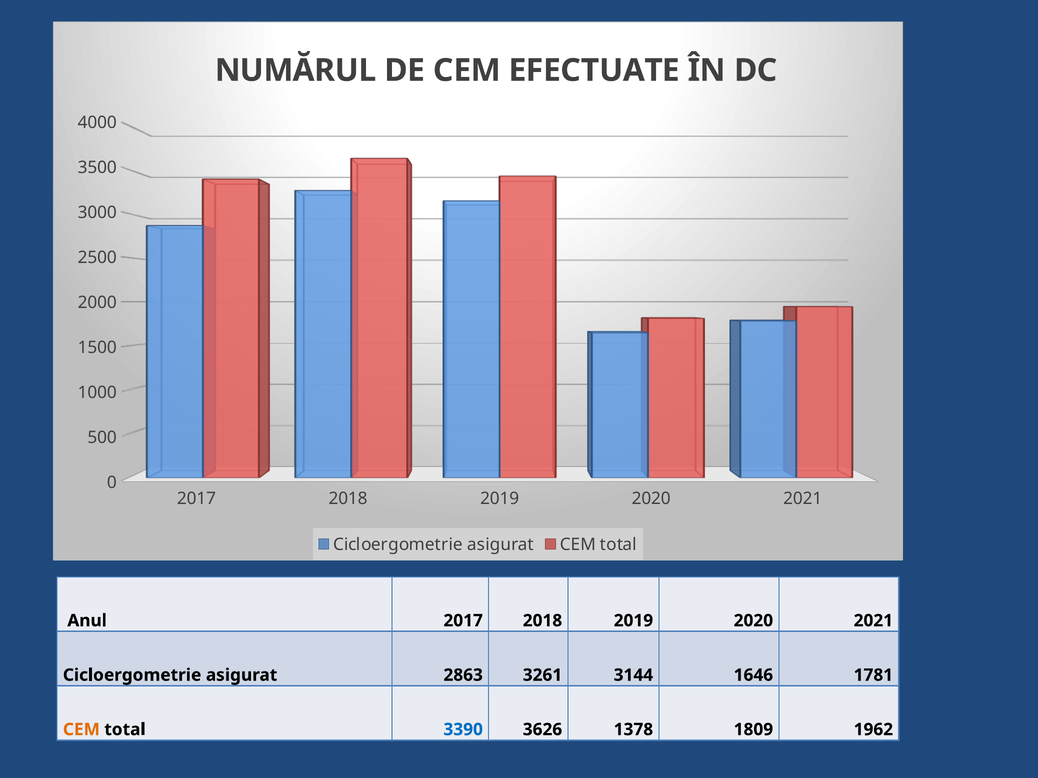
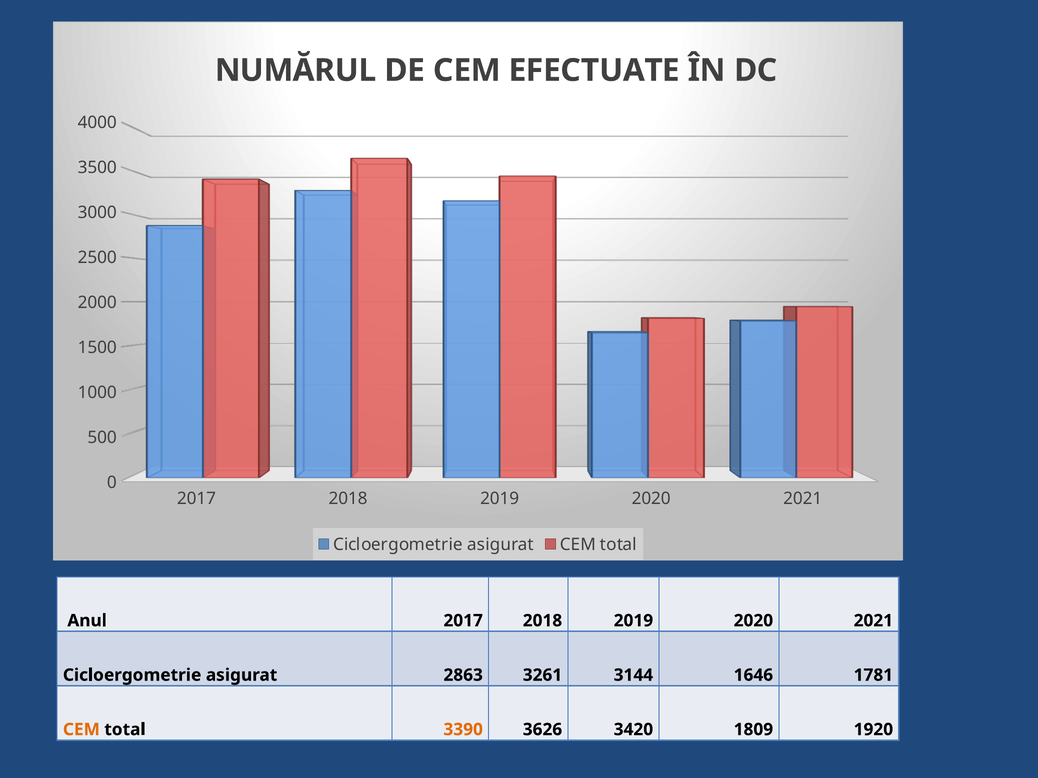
3390 colour: blue -> orange
1378: 1378 -> 3420
1962: 1962 -> 1920
